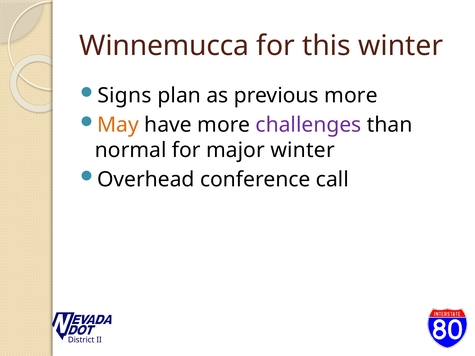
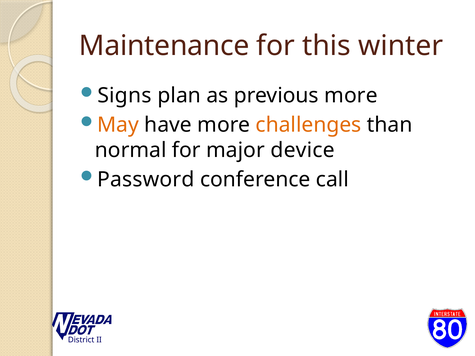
Winnemucca: Winnemucca -> Maintenance
challenges colour: purple -> orange
major winter: winter -> device
Overhead: Overhead -> Password
